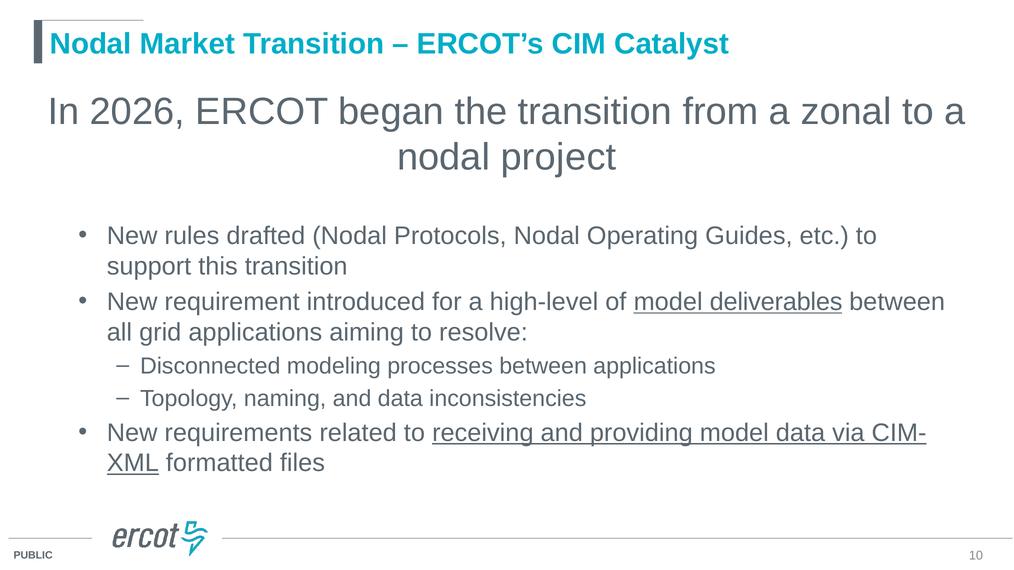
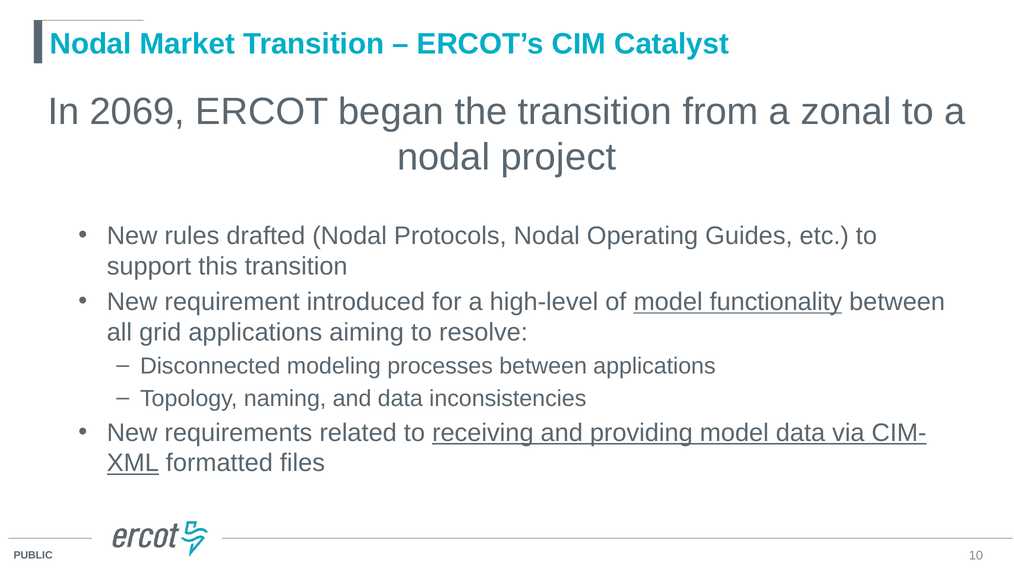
2026: 2026 -> 2069
deliverables: deliverables -> functionality
